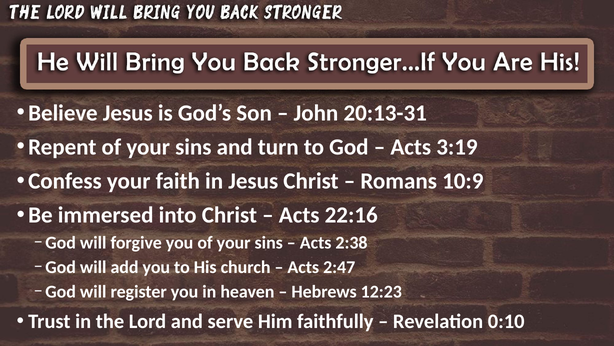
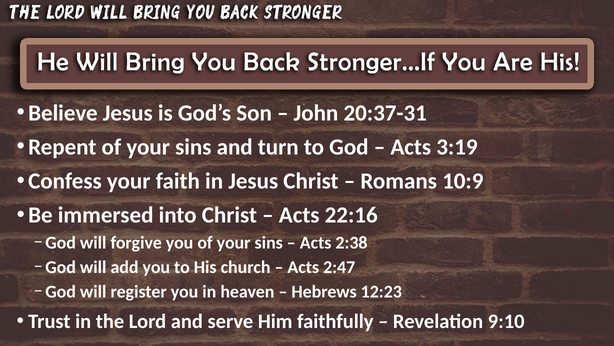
20:13-31: 20:13-31 -> 20:37-31
0:10: 0:10 -> 9:10
